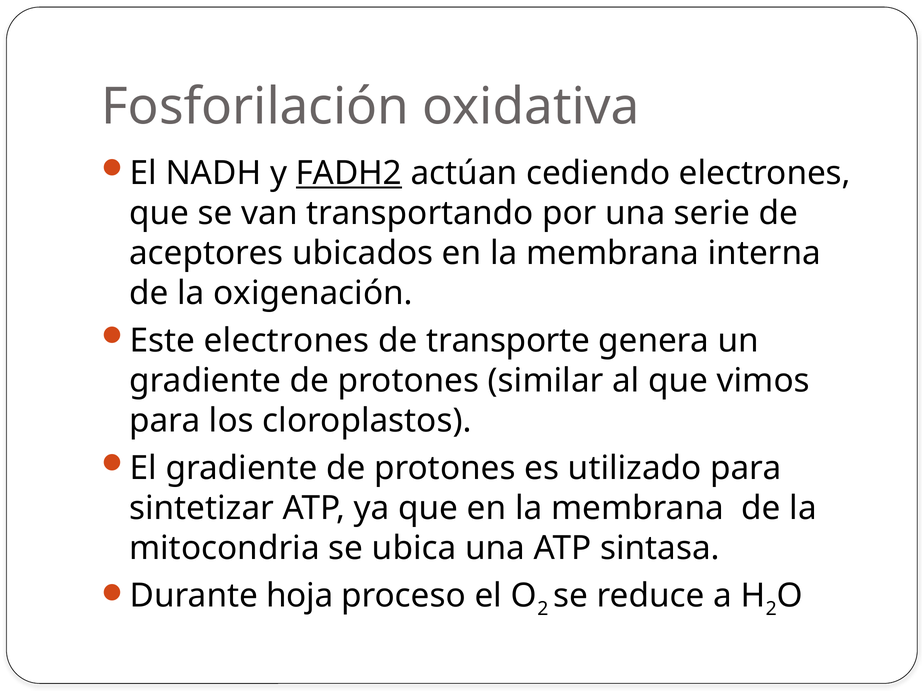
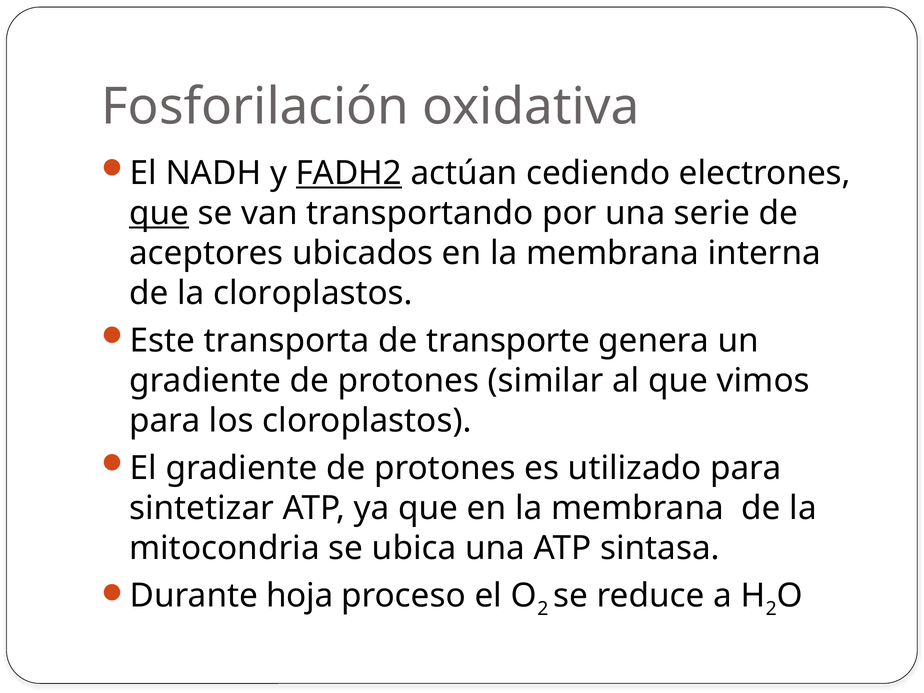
que at (159, 213) underline: none -> present
la oxigenación: oxigenación -> cloroplastos
Este electrones: electrones -> transporta
